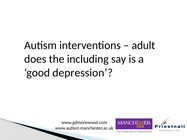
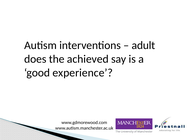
including: including -> achieved
depression: depression -> experience
